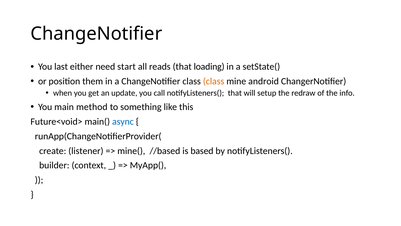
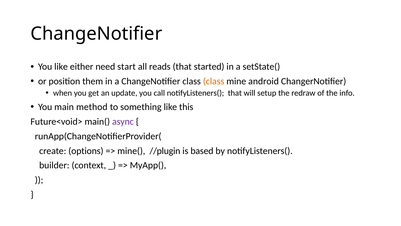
You last: last -> like
loading: loading -> started
async colour: blue -> purple
listener: listener -> options
//based: //based -> //plugin
